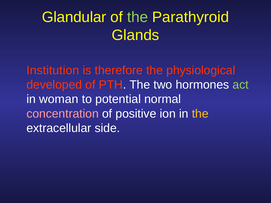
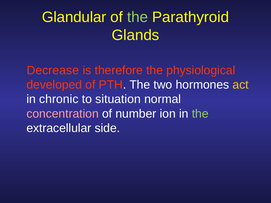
Institution: Institution -> Decrease
act colour: light green -> yellow
woman: woman -> chronic
potential: potential -> situation
positive: positive -> number
the at (200, 114) colour: yellow -> light green
